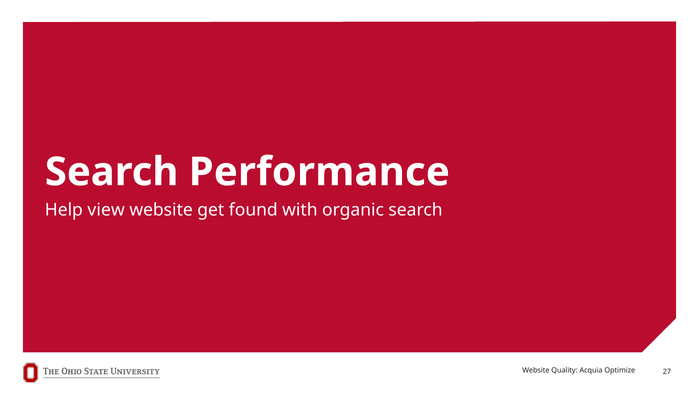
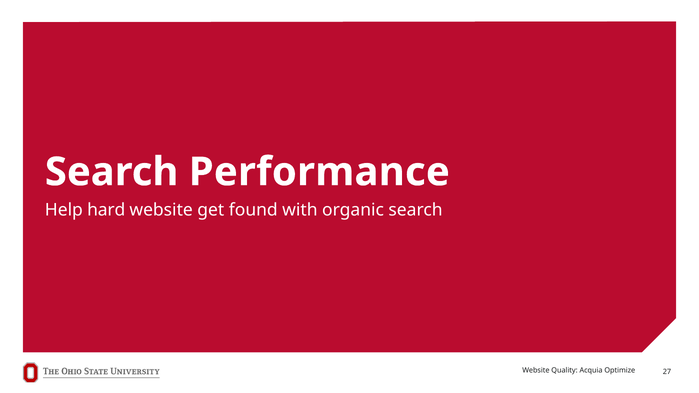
view: view -> hard
